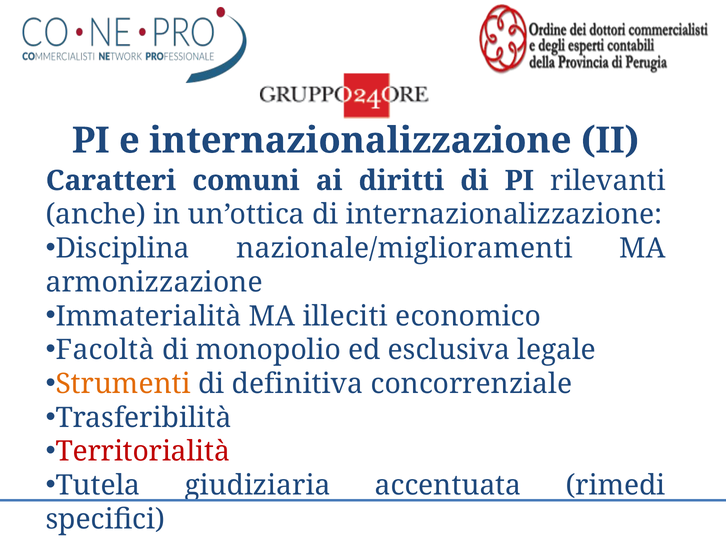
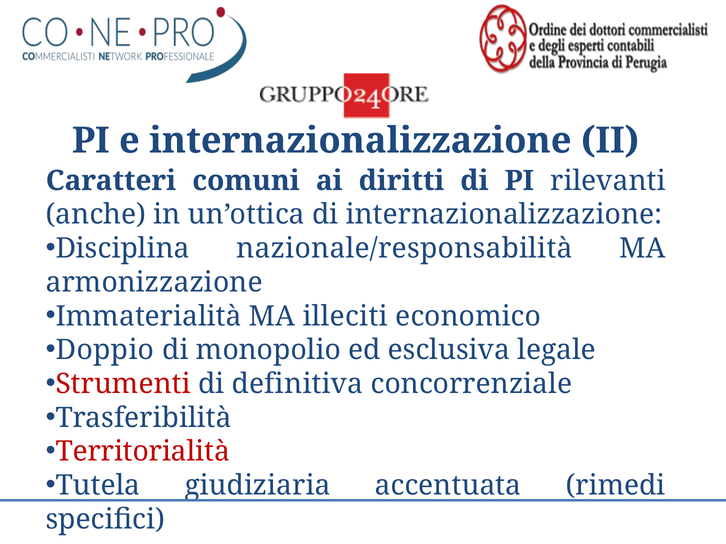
nazionale/miglioramenti: nazionale/miglioramenti -> nazionale/responsabilità
Facoltà: Facoltà -> Doppio
Strumenti colour: orange -> red
